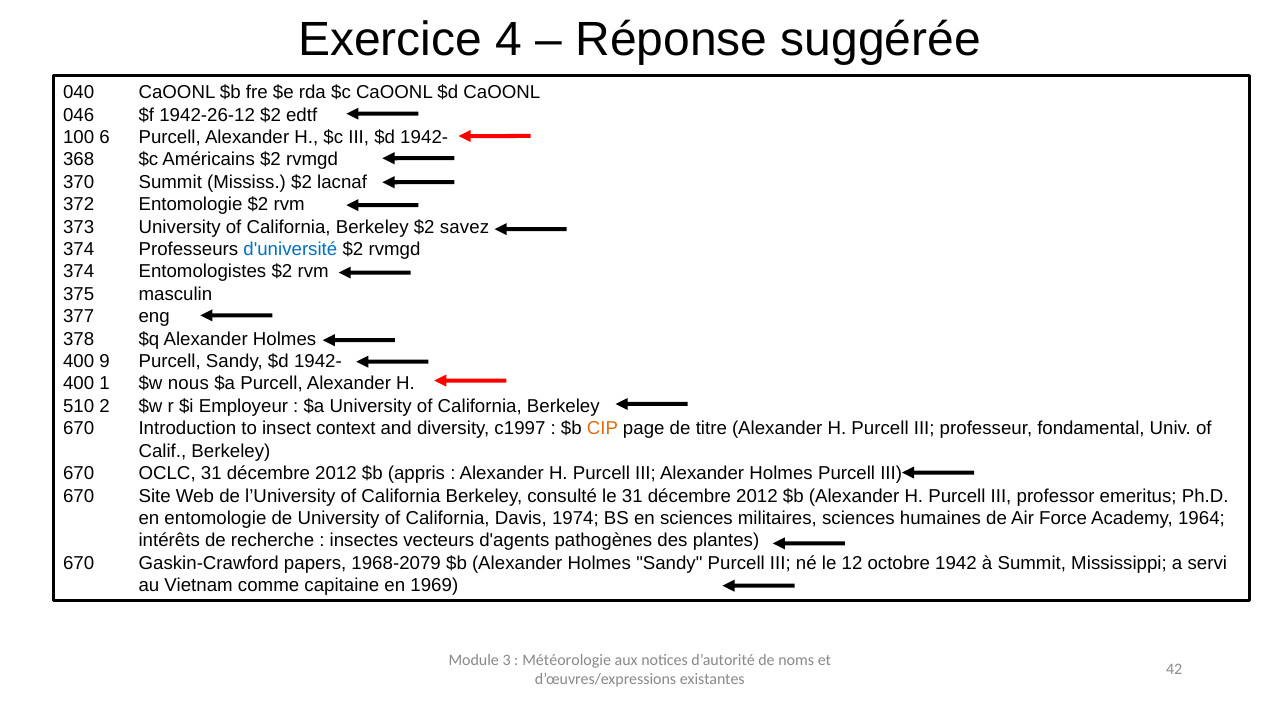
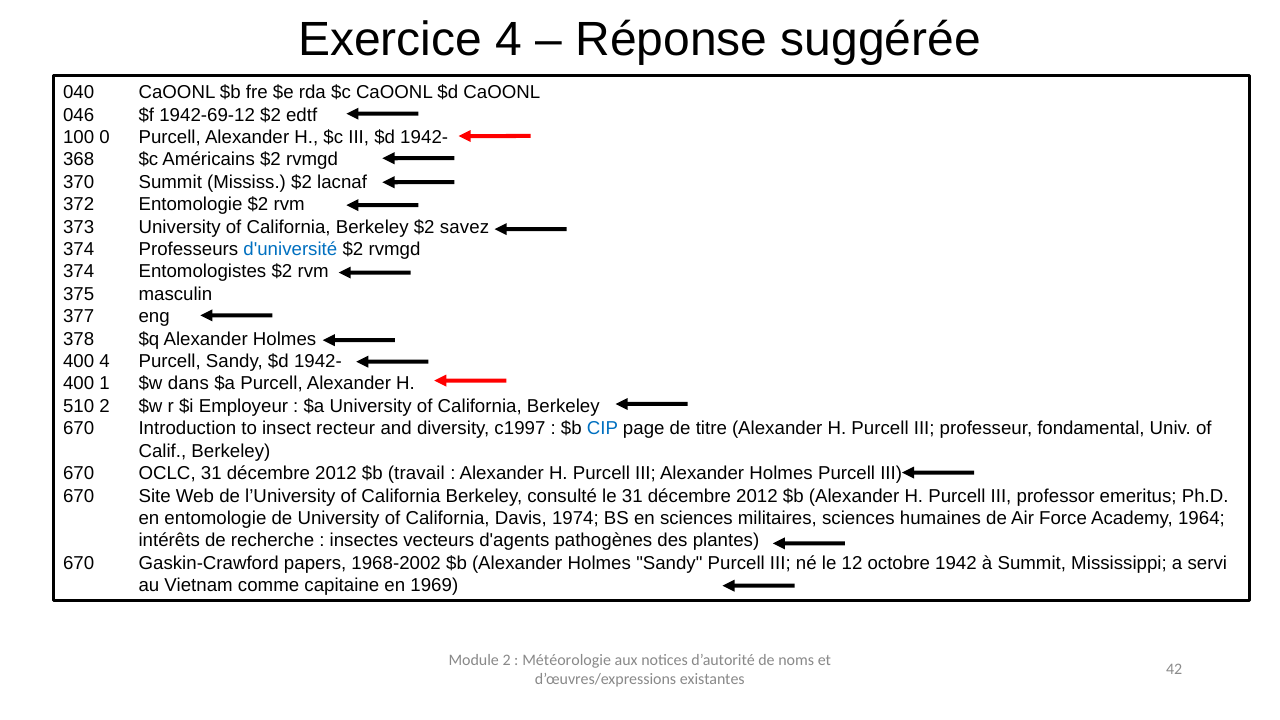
1942-26-12: 1942-26-12 -> 1942-69-12
6: 6 -> 0
400 9: 9 -> 4
nous: nous -> dans
context: context -> recteur
CIP colour: orange -> blue
appris: appris -> travail
1968-2079: 1968-2079 -> 1968-2002
Module 3: 3 -> 2
